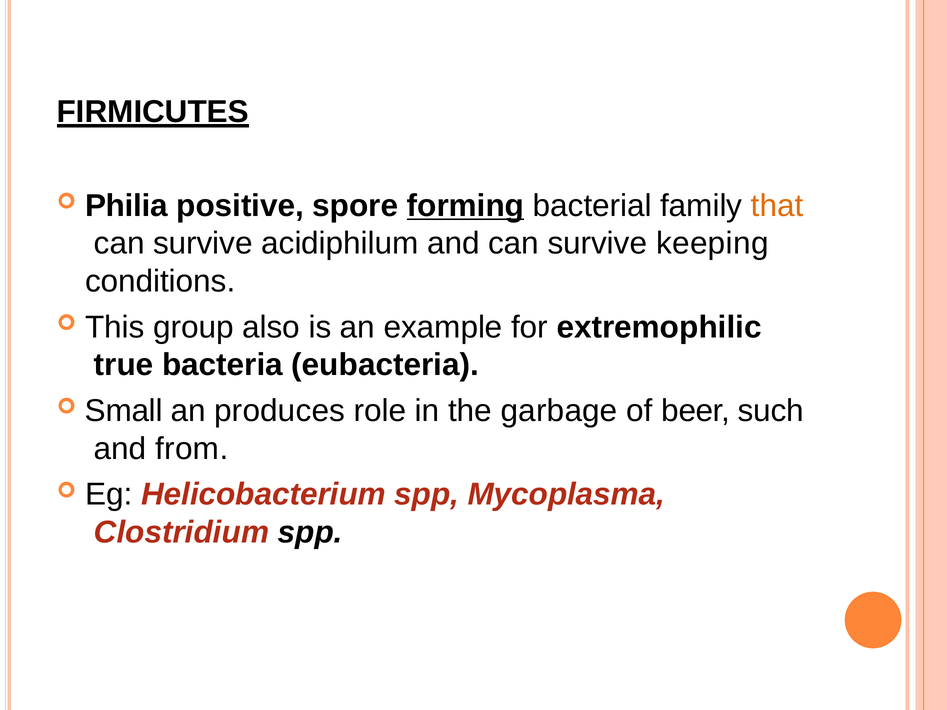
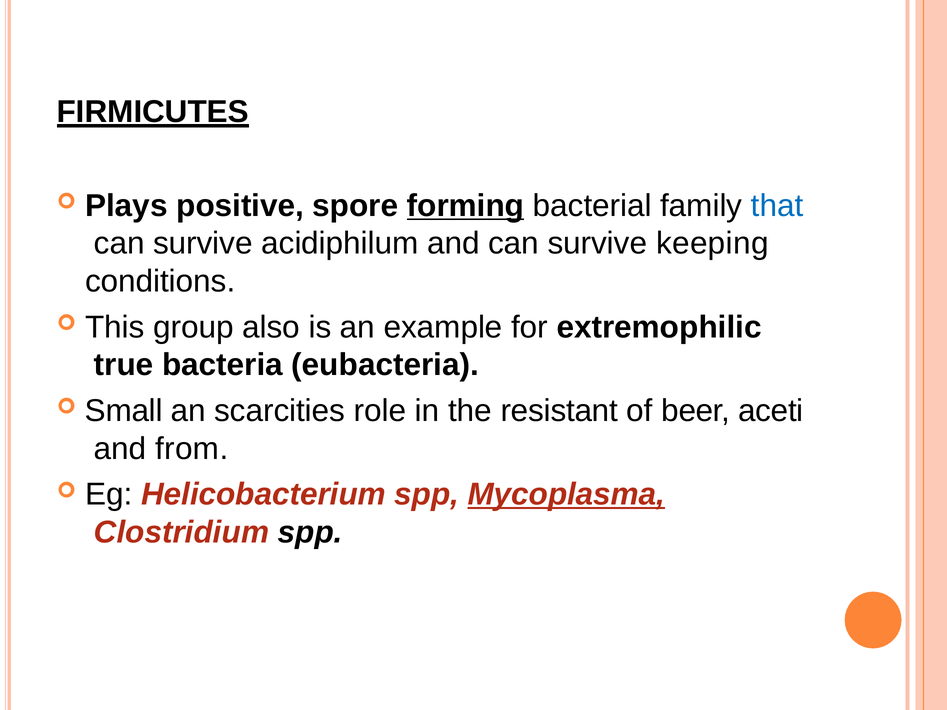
Philia: Philia -> Plays
that colour: orange -> blue
produces: produces -> scarcities
garbage: garbage -> resistant
such: such -> aceti
Mycoplasma underline: none -> present
